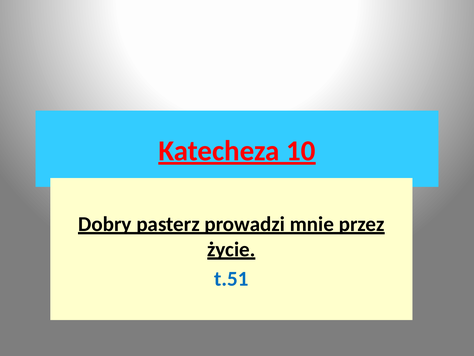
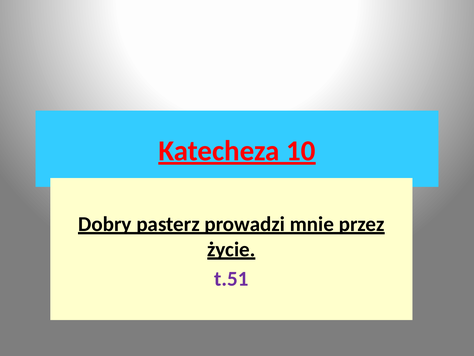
t.51 colour: blue -> purple
